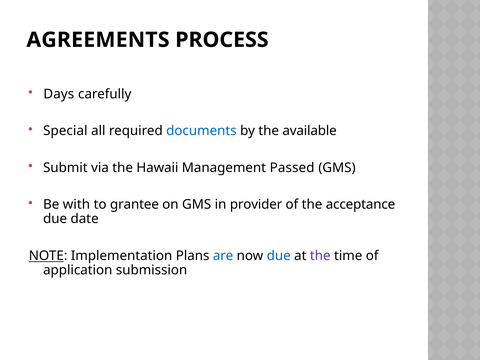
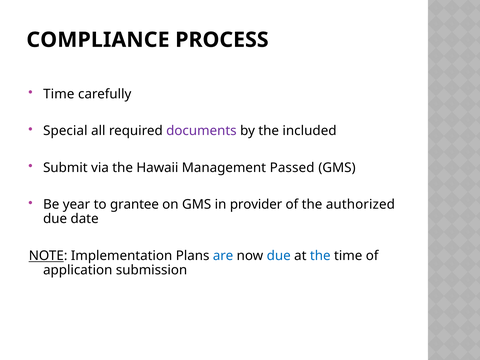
AGREEMENTS: AGREEMENTS -> COMPLIANCE
Days at (59, 94): Days -> Time
documents colour: blue -> purple
available: available -> included
with: with -> year
acceptance: acceptance -> authorized
the at (320, 256) colour: purple -> blue
